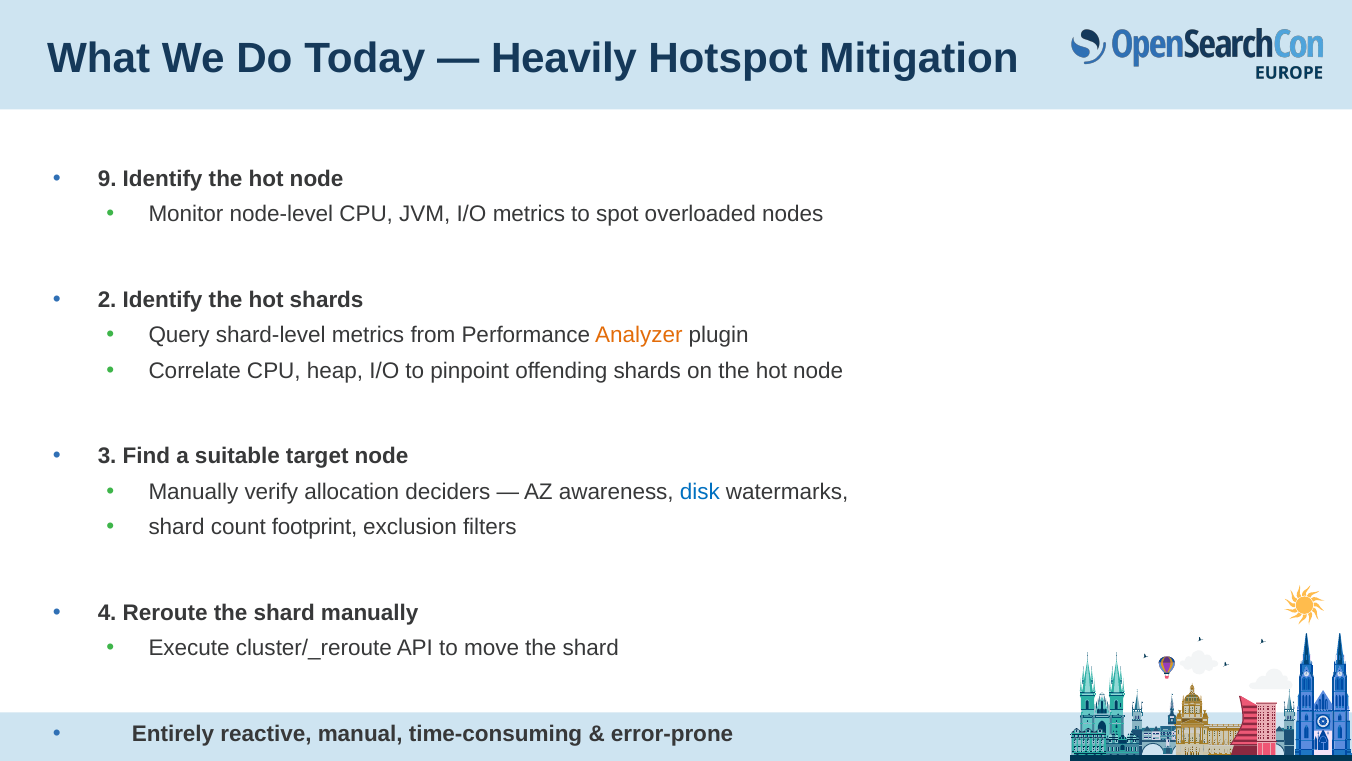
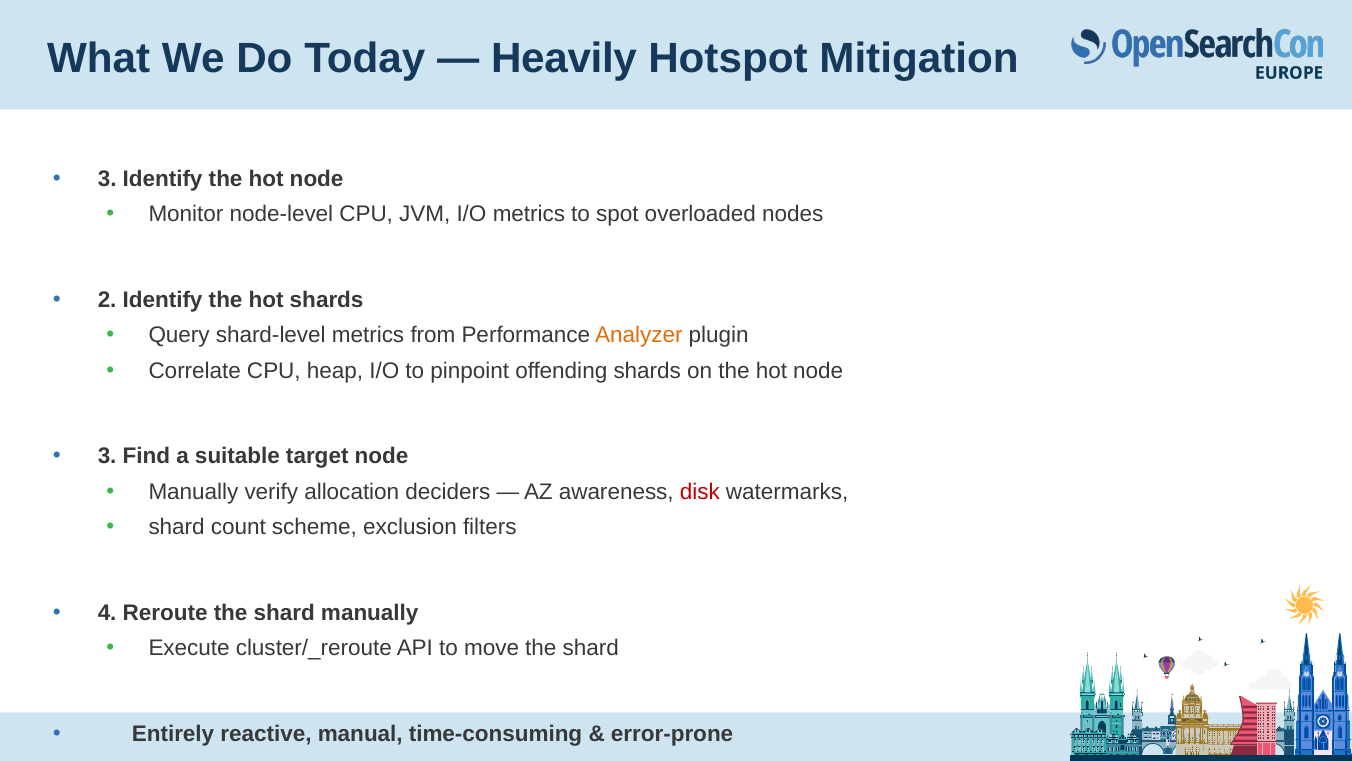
9 at (107, 179): 9 -> 3
disk colour: blue -> red
footprint: footprint -> scheme
